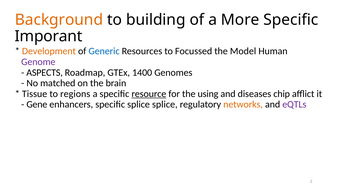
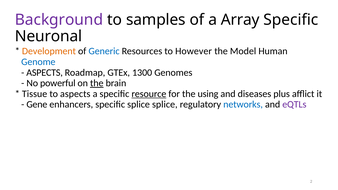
Background colour: orange -> purple
building: building -> samples
More: More -> Array
Imporant: Imporant -> Neuronal
Focussed: Focussed -> However
Genome colour: purple -> blue
1400: 1400 -> 1300
matched: matched -> powerful
the at (97, 83) underline: none -> present
to regions: regions -> aspects
chip: chip -> plus
networks colour: orange -> blue
